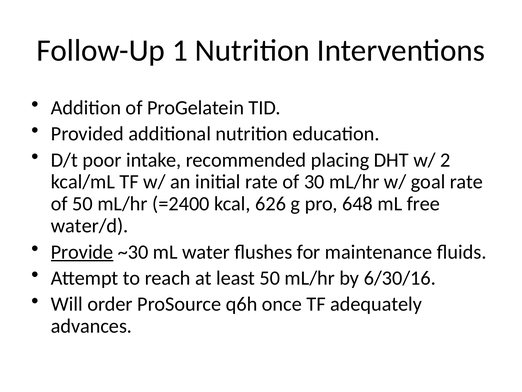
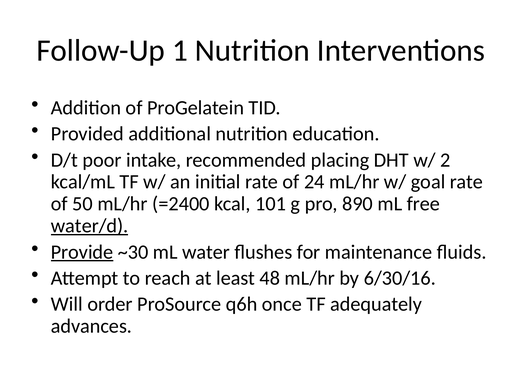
30: 30 -> 24
626: 626 -> 101
648: 648 -> 890
water/d underline: none -> present
least 50: 50 -> 48
